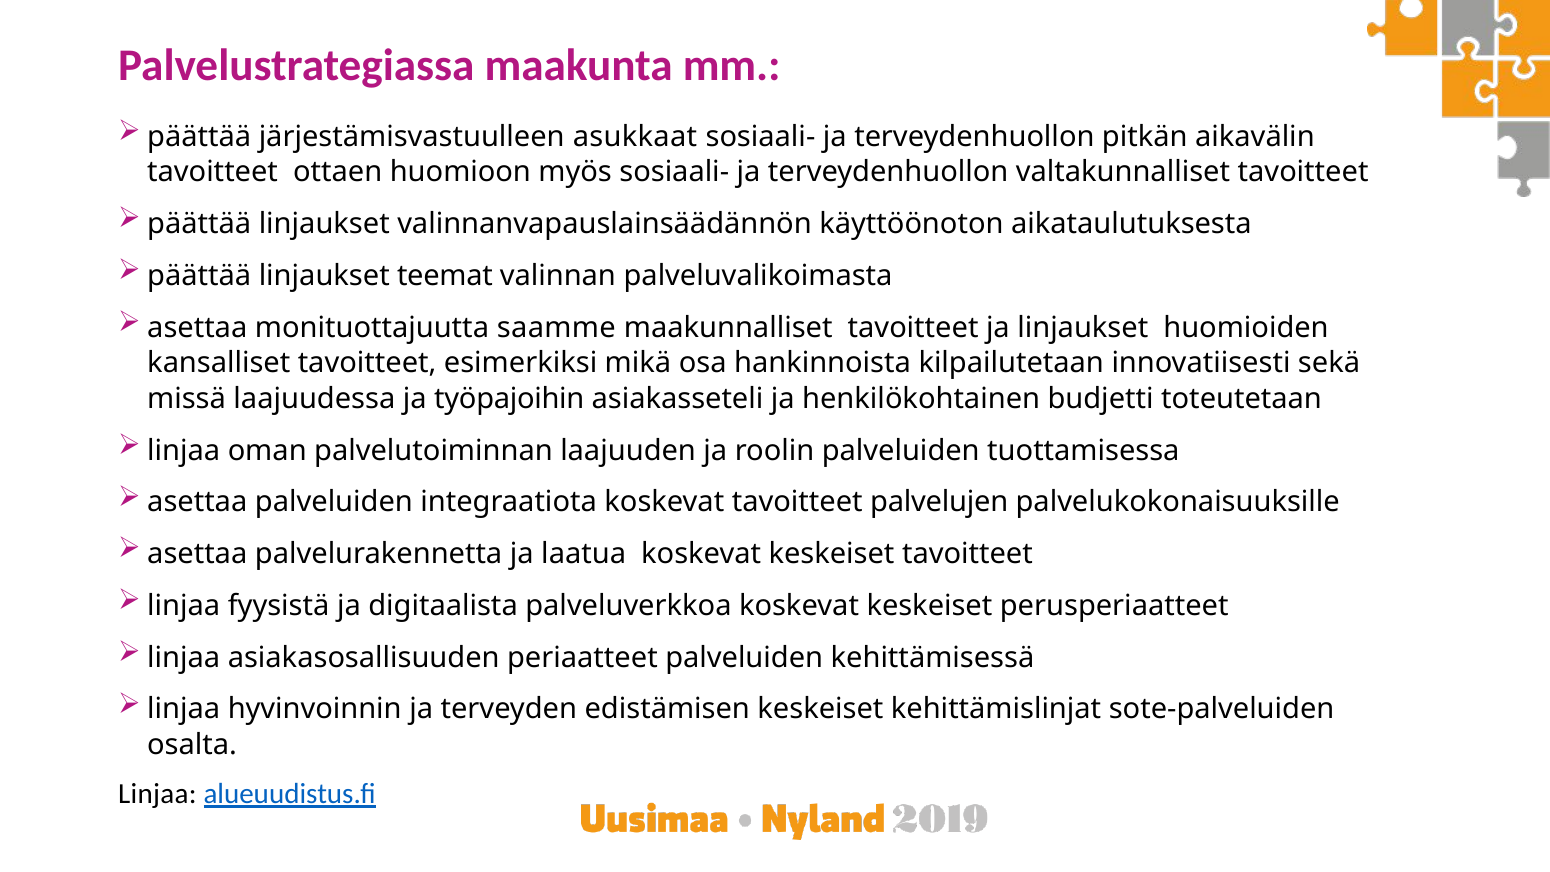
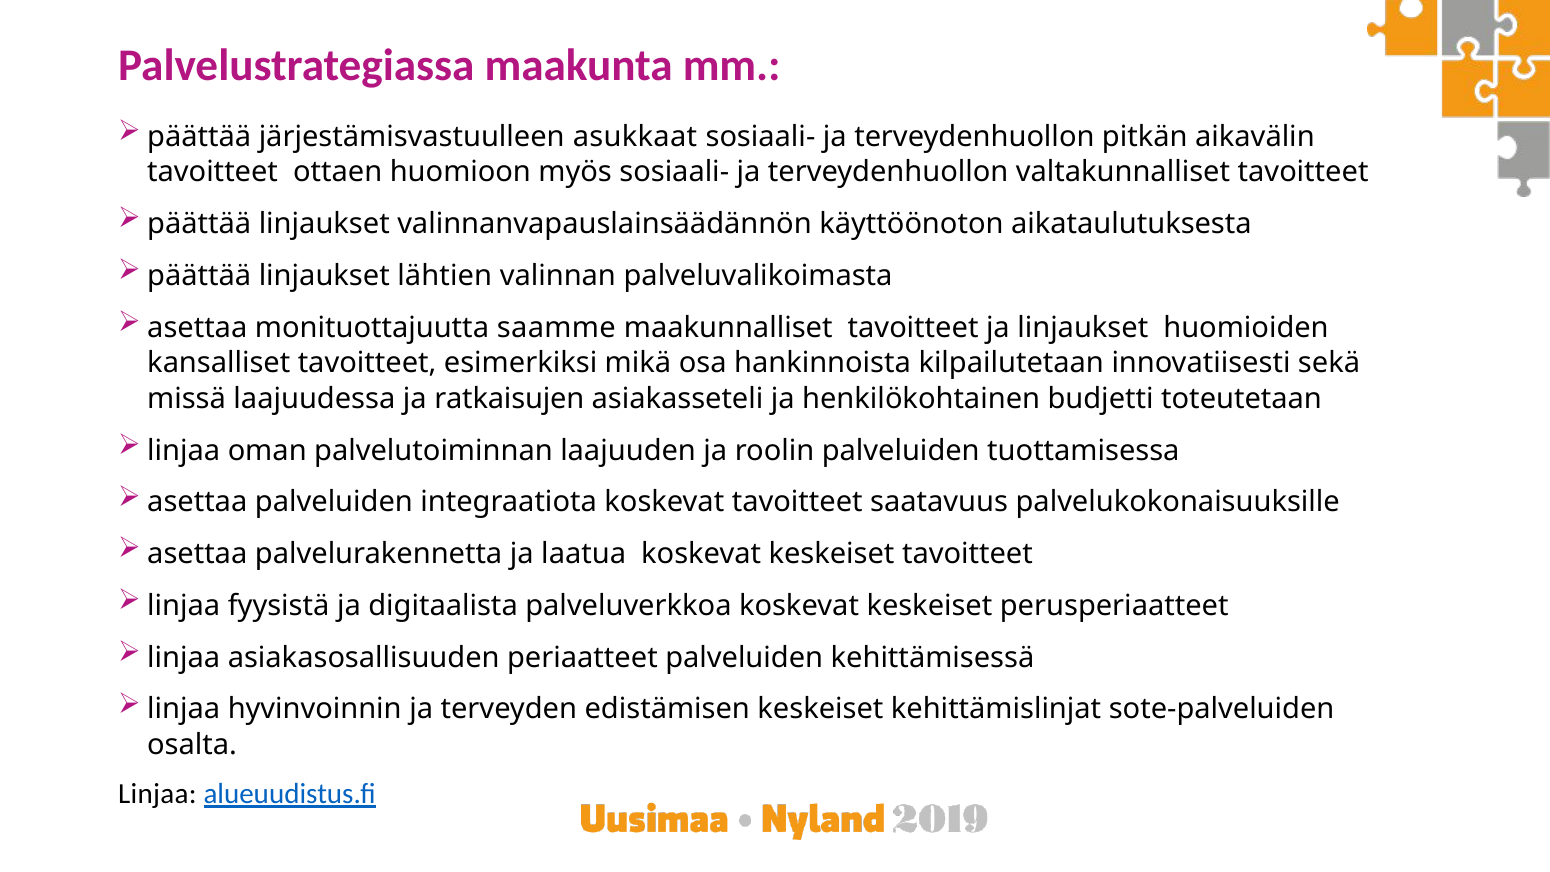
teemat: teemat -> lähtien
työpajoihin: työpajoihin -> ratkaisujen
palvelujen: palvelujen -> saatavuus
